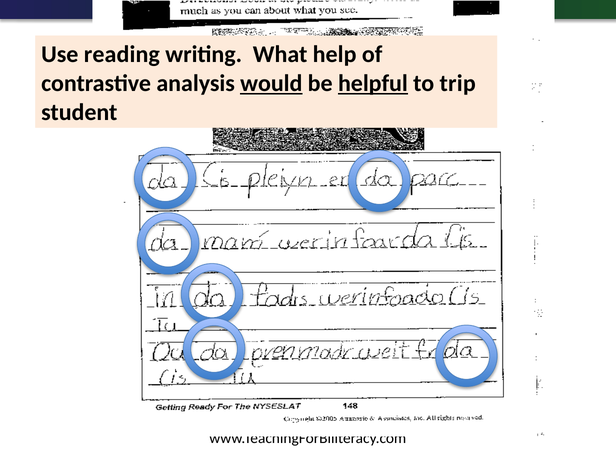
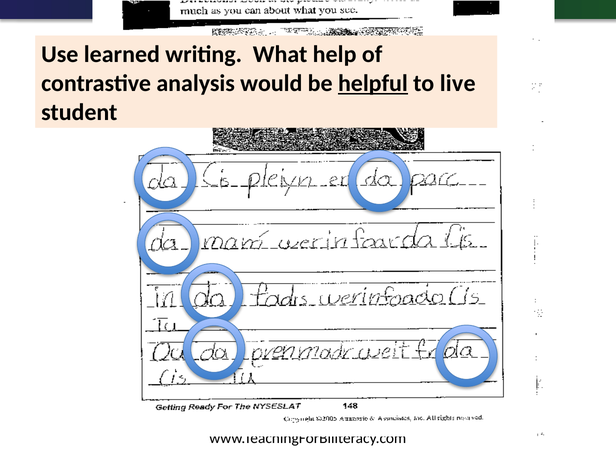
reading: reading -> learned
would underline: present -> none
trip: trip -> live
